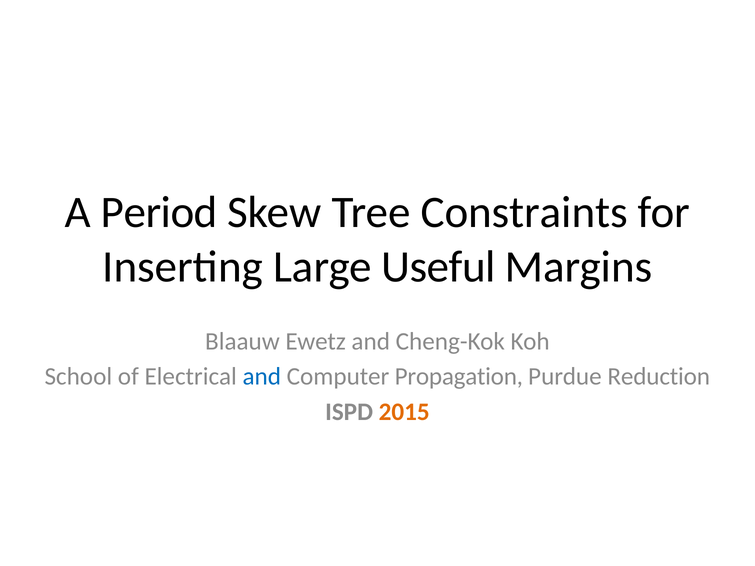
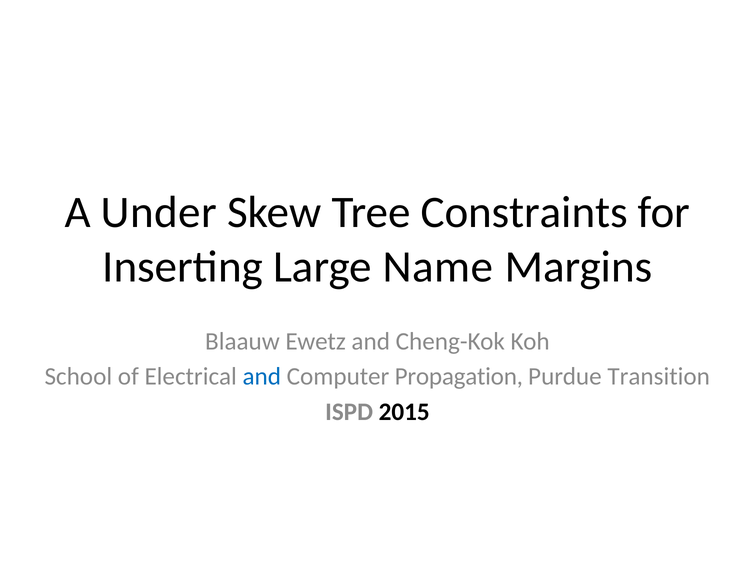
Period: Period -> Under
Useful: Useful -> Name
Reduction: Reduction -> Transition
2015 colour: orange -> black
